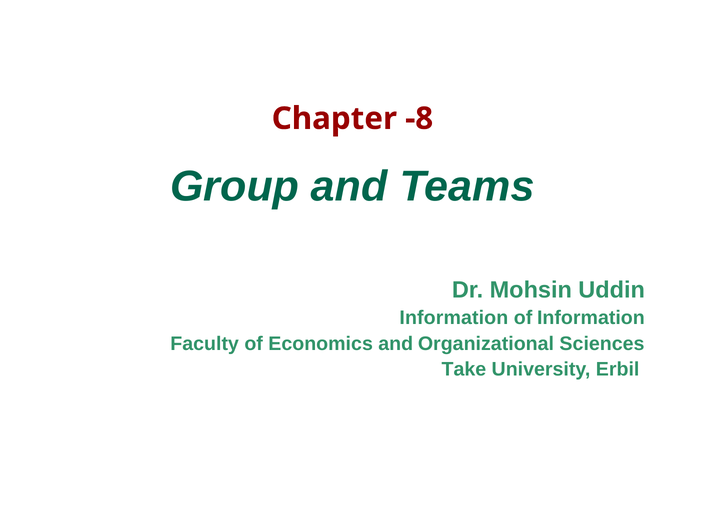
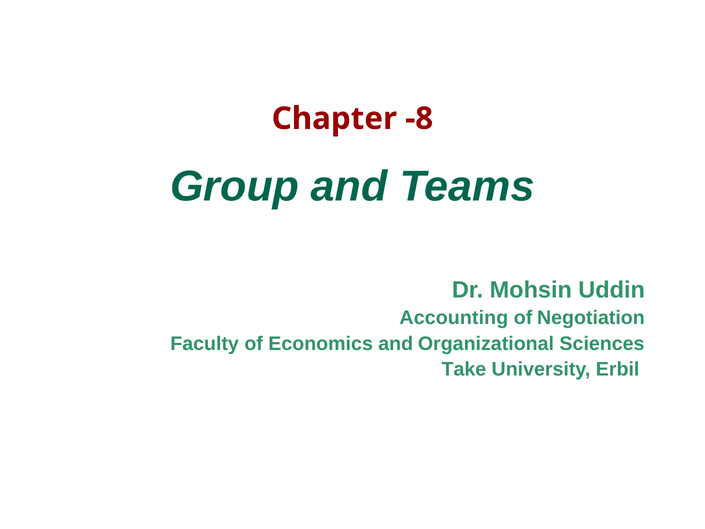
Information at (454, 318): Information -> Accounting
of Information: Information -> Negotiation
